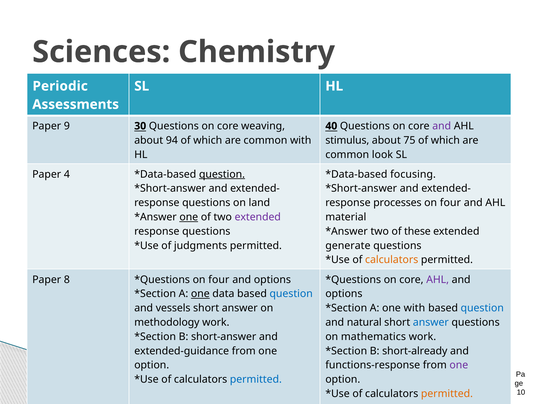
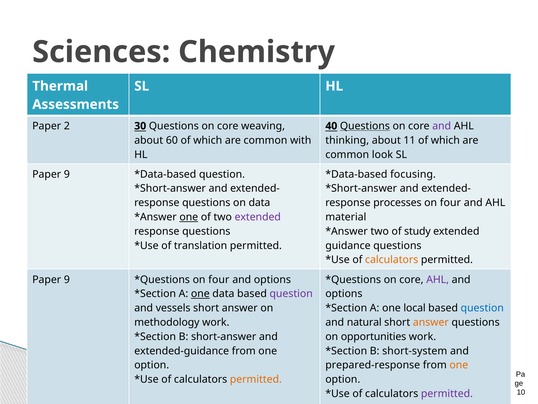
Periodic: Periodic -> Thermal
9: 9 -> 2
Questions at (365, 126) underline: none -> present
94: 94 -> 60
stimulus: stimulus -> thinking
75: 75 -> 11
4 at (67, 174): 4 -> 9
question at (222, 174) underline: present -> none
on land: land -> data
these: these -> study
judgments: judgments -> translation
generate: generate -> guidance
8 at (67, 279): 8 -> 9
question at (291, 293) colour: blue -> purple
one with: with -> local
answer at (431, 322) colour: blue -> orange
mathematics: mathematics -> opportunities
short-already: short-already -> short-system
functions-response: functions-response -> prepared-response
one at (459, 365) colour: purple -> orange
permitted at (256, 379) colour: blue -> orange
permitted at (447, 393) colour: orange -> purple
